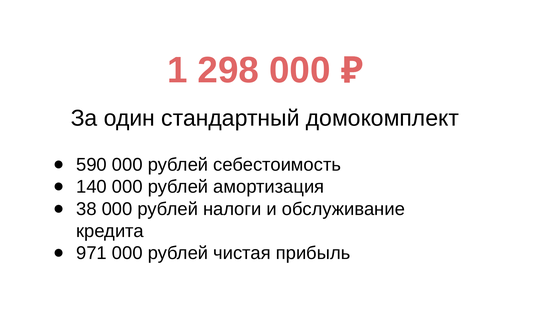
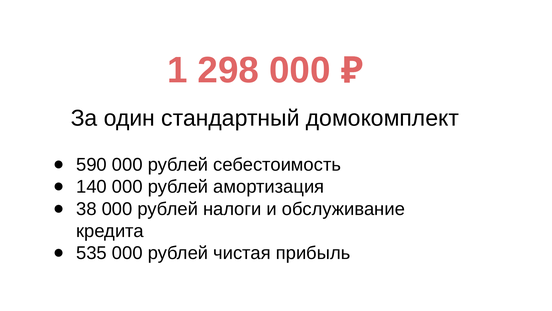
971: 971 -> 535
